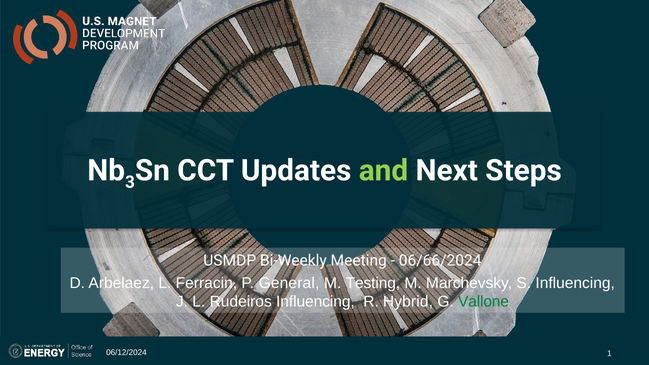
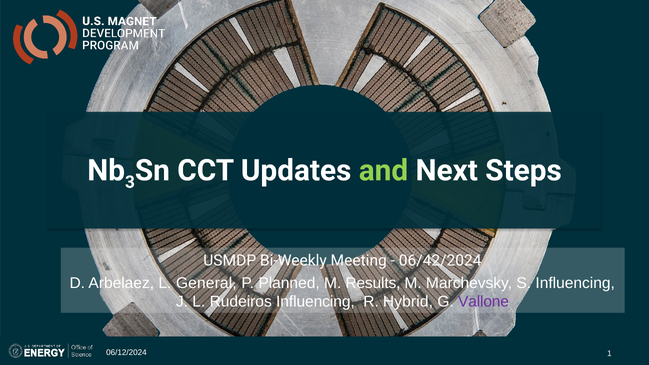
06/66/2024: 06/66/2024 -> 06/42/2024
Ferracin: Ferracin -> General
General: General -> Planned
Testing: Testing -> Results
Vallone colour: green -> purple
